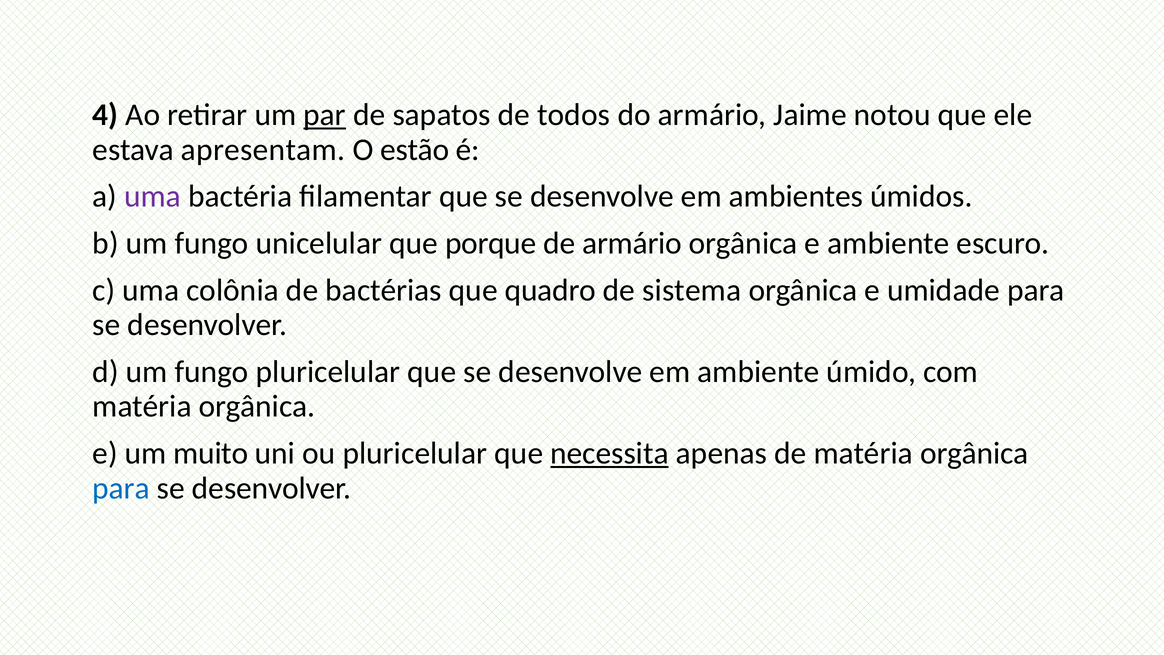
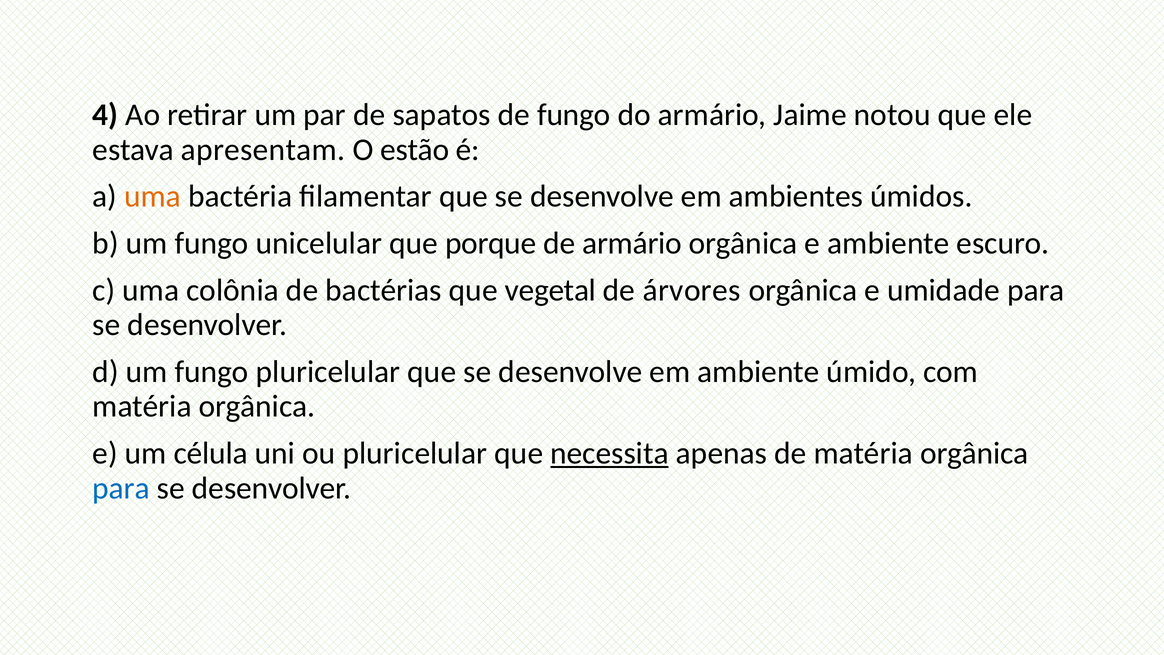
par underline: present -> none
de todos: todos -> fungo
uma at (153, 196) colour: purple -> orange
quadro: quadro -> vegetal
sistema: sistema -> árvores
muito: muito -> célula
